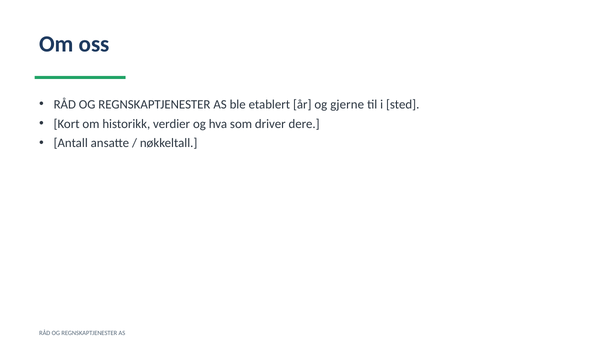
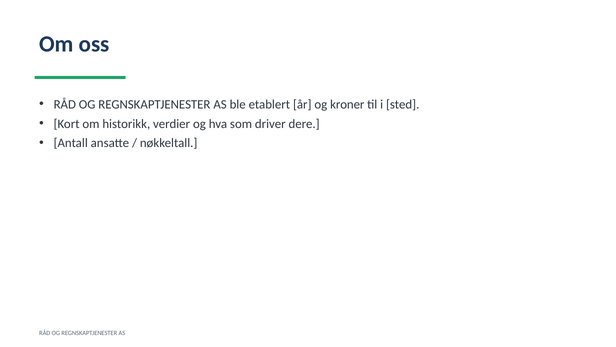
gjerne: gjerne -> kroner
